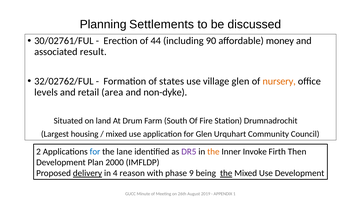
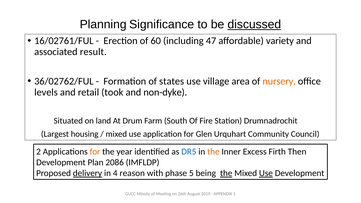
Settlements: Settlements -> Significance
discussed underline: none -> present
30/02761/FUL: 30/02761/FUL -> 16/02761/FUL
44: 44 -> 60
90: 90 -> 47
money: money -> variety
32/02762/FUL: 32/02762/FUL -> 36/02762/FUL
village glen: glen -> area
area: area -> took
for at (95, 152) colour: blue -> orange
lane: lane -> year
DR5 colour: purple -> blue
Invoke: Invoke -> Excess
2000: 2000 -> 2086
9: 9 -> 5
Use at (266, 173) underline: none -> present
